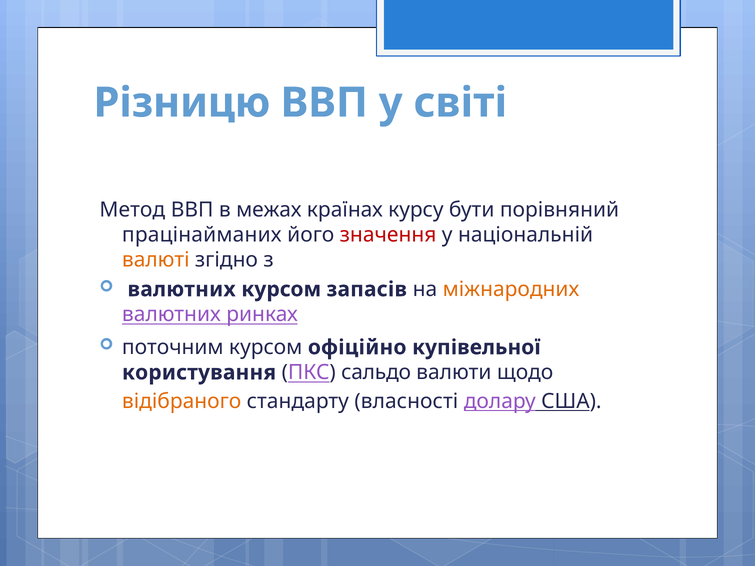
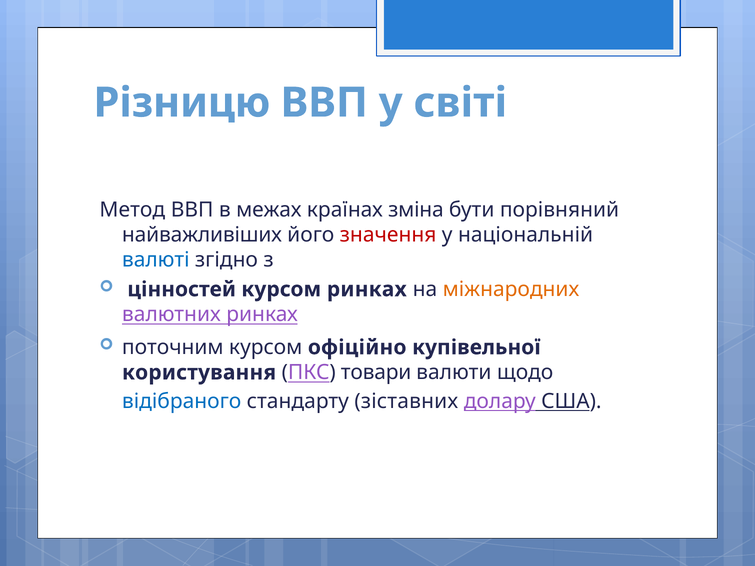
курсу: курсу -> зміна
працінайманих: працінайманих -> найважливіших
валюті colour: orange -> blue
валютних at (182, 289): валютних -> цінностей
курсом запасів: запасів -> ринках
сальдо: сальдо -> товари
відібраного colour: orange -> blue
власності: власності -> зіставних
